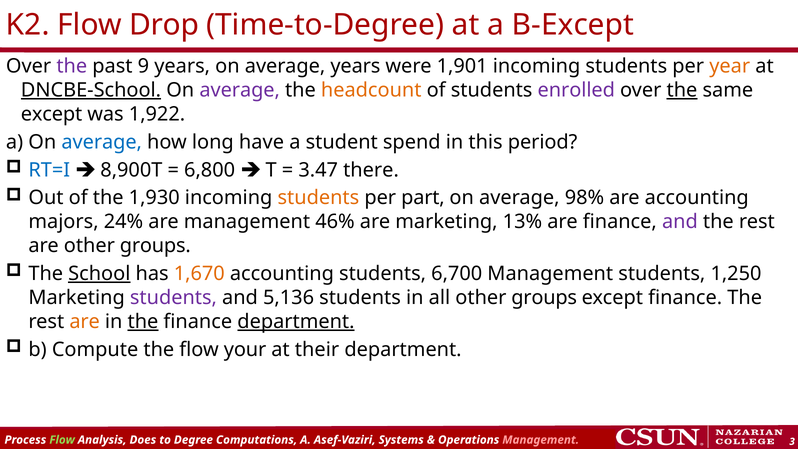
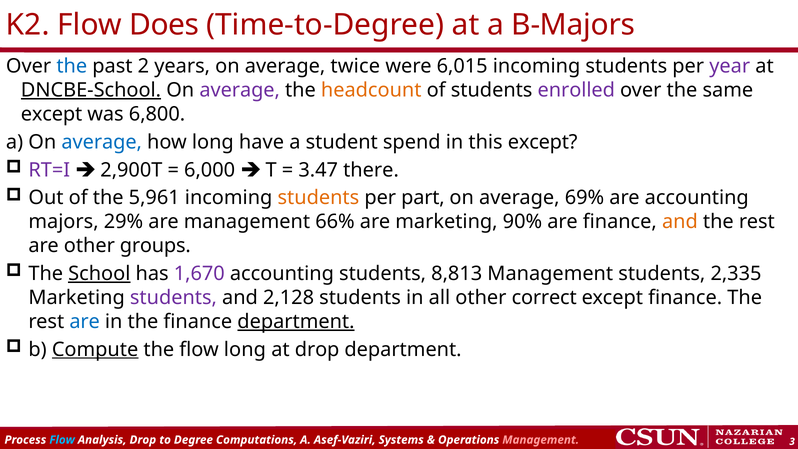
Drop: Drop -> Does
B-Except: B-Except -> B-Majors
the at (72, 66) colour: purple -> blue
9: 9 -> 2
average years: years -> twice
1,901: 1,901 -> 6,015
year colour: orange -> purple
the at (682, 90) underline: present -> none
1,922: 1,922 -> 6,800
this period: period -> except
RT=I colour: blue -> purple
8,900T: 8,900T -> 2,900T
6,800: 6,800 -> 6,000
1,930: 1,930 -> 5,961
98%: 98% -> 69%
24%: 24% -> 29%
46%: 46% -> 66%
13%: 13% -> 90%
and at (680, 222) colour: purple -> orange
1,670 colour: orange -> purple
6,700: 6,700 -> 8,813
1,250: 1,250 -> 2,335
5,136: 5,136 -> 2,128
all other groups: groups -> correct
are at (85, 322) colour: orange -> blue
the at (143, 322) underline: present -> none
Compute underline: none -> present
flow your: your -> long
at their: their -> drop
Flow at (62, 440) colour: light green -> light blue
Does at (143, 440): Does -> Drop
